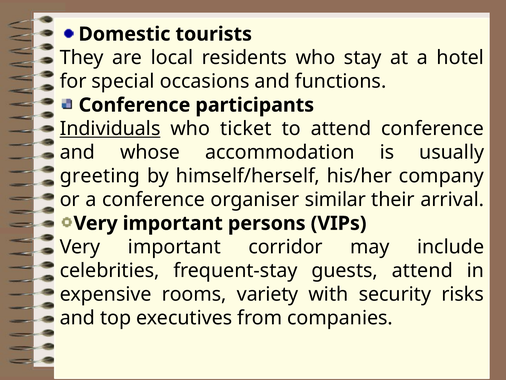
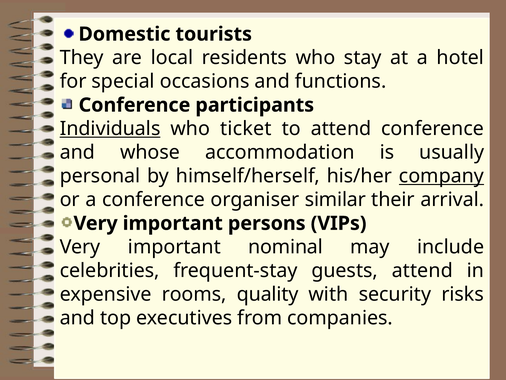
greeting: greeting -> personal
company underline: none -> present
corridor: corridor -> nominal
variety: variety -> quality
